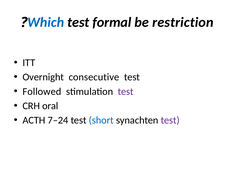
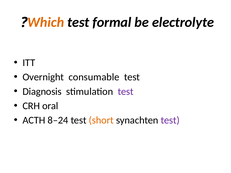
Which colour: blue -> orange
restriction: restriction -> electrolyte
consecutive: consecutive -> consumable
Followed: Followed -> Diagnosis
7–24: 7–24 -> 8–24
short colour: blue -> orange
